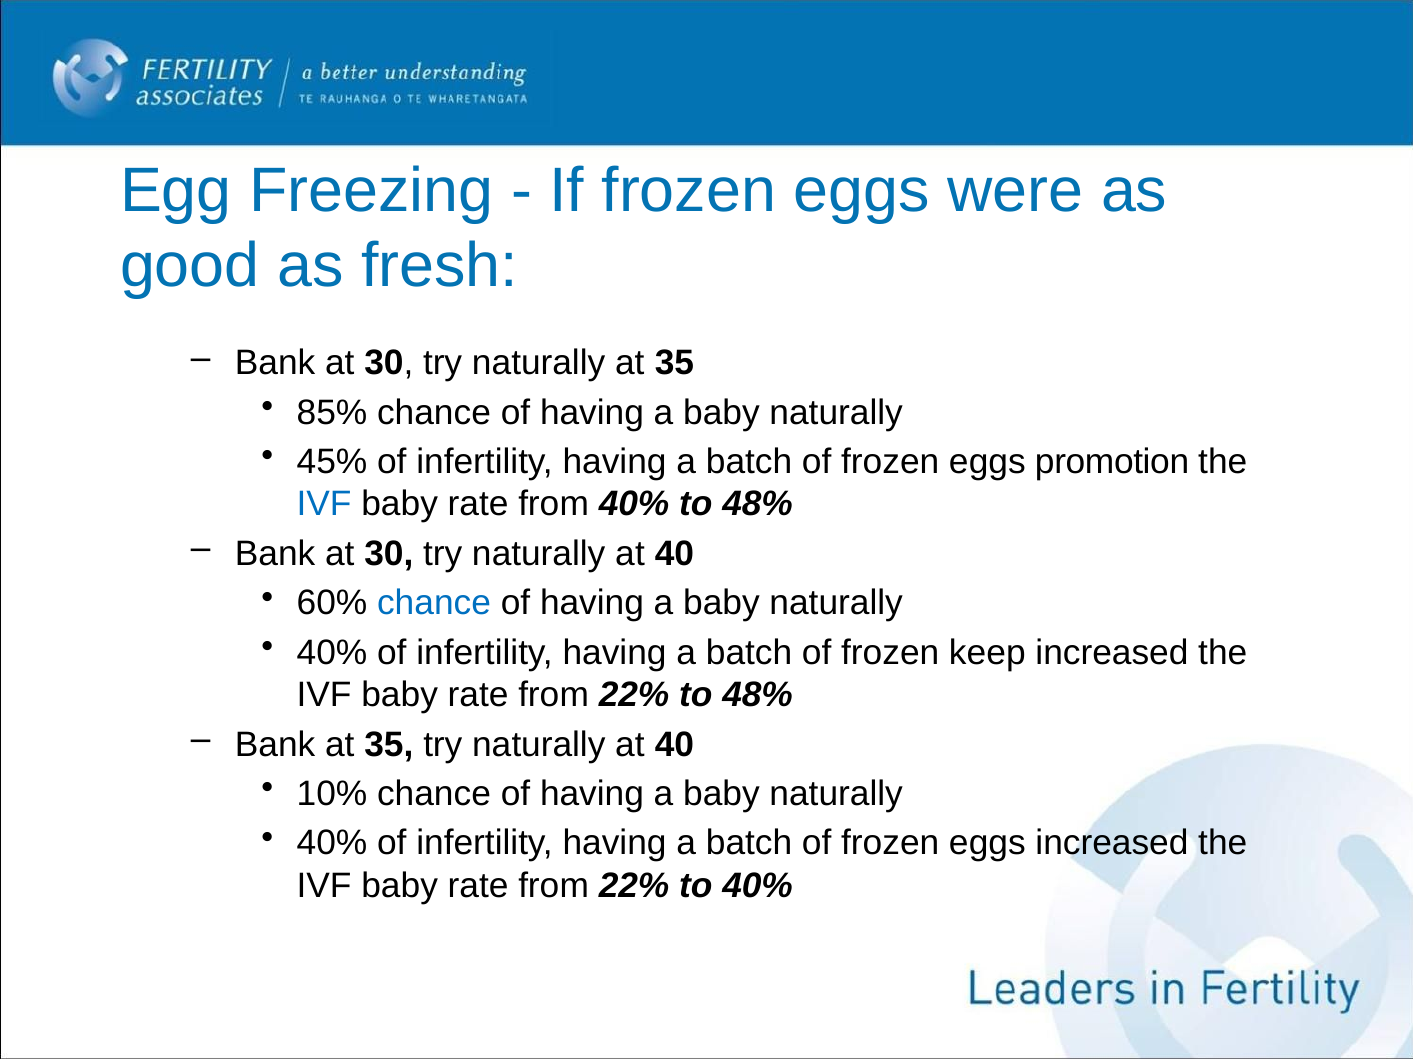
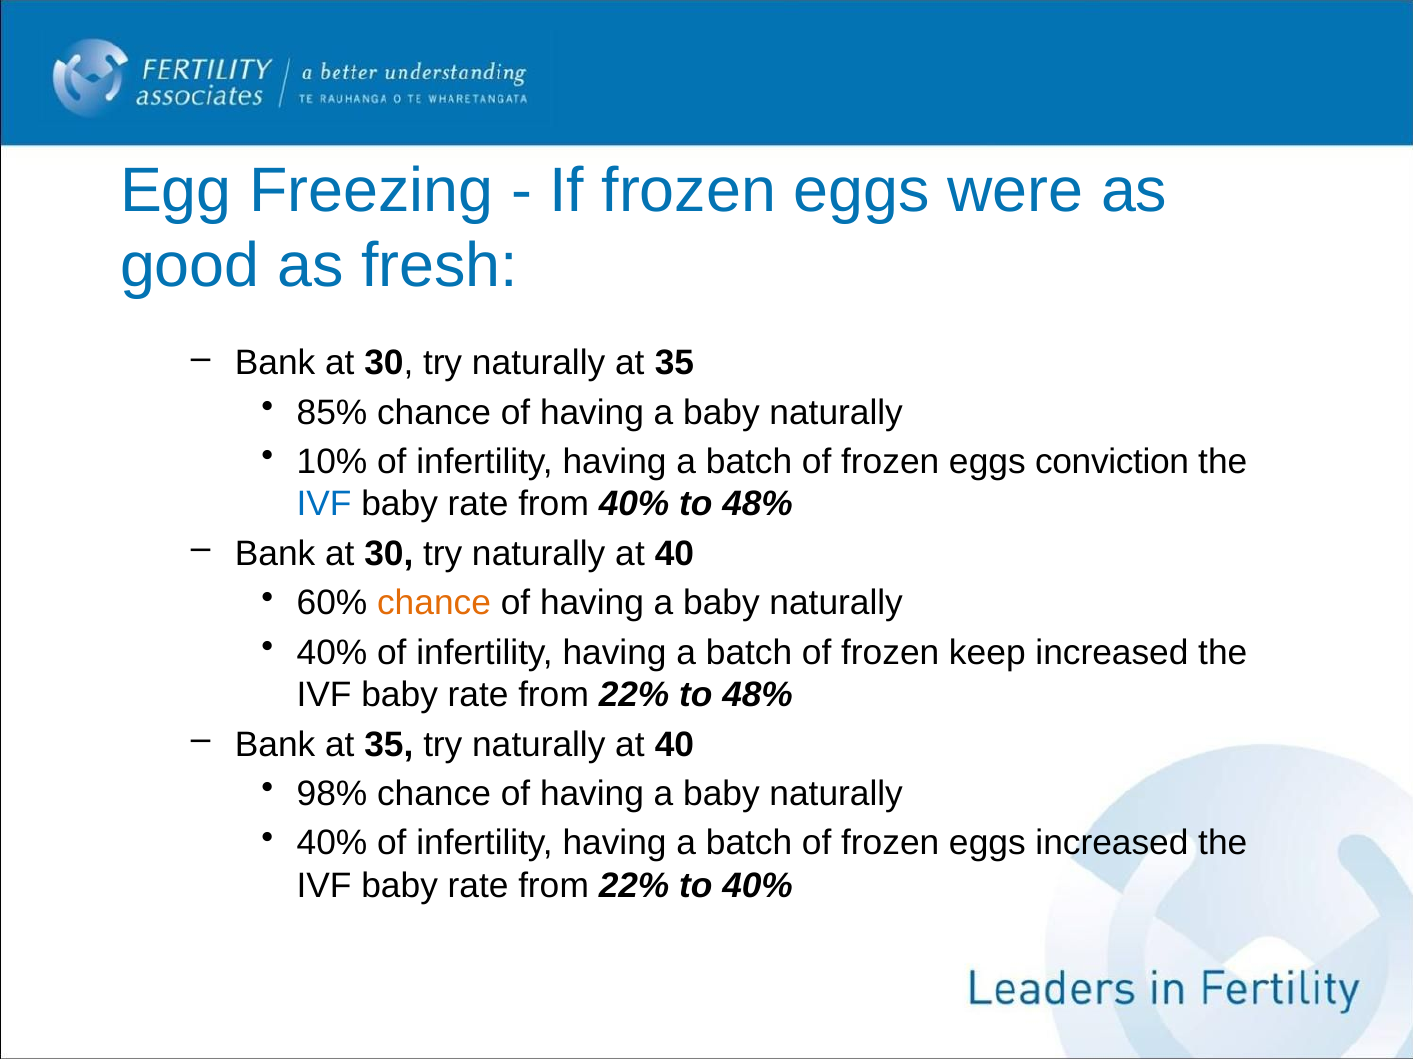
45%: 45% -> 10%
promotion: promotion -> conviction
chance at (434, 604) colour: blue -> orange
10%: 10% -> 98%
